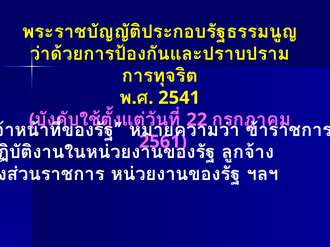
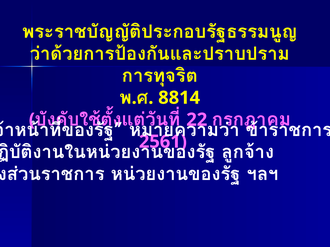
2541: 2541 -> 8814
